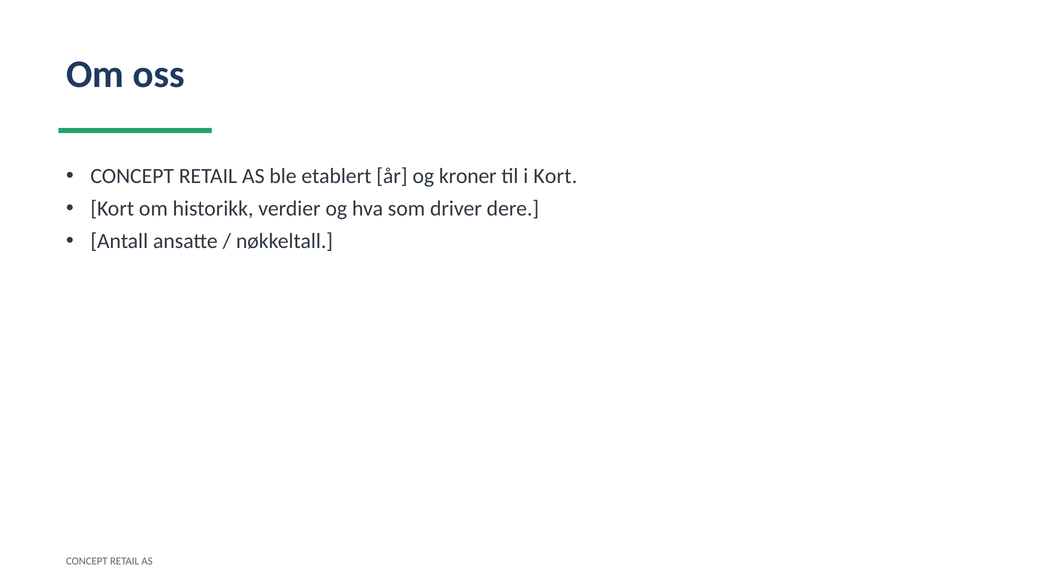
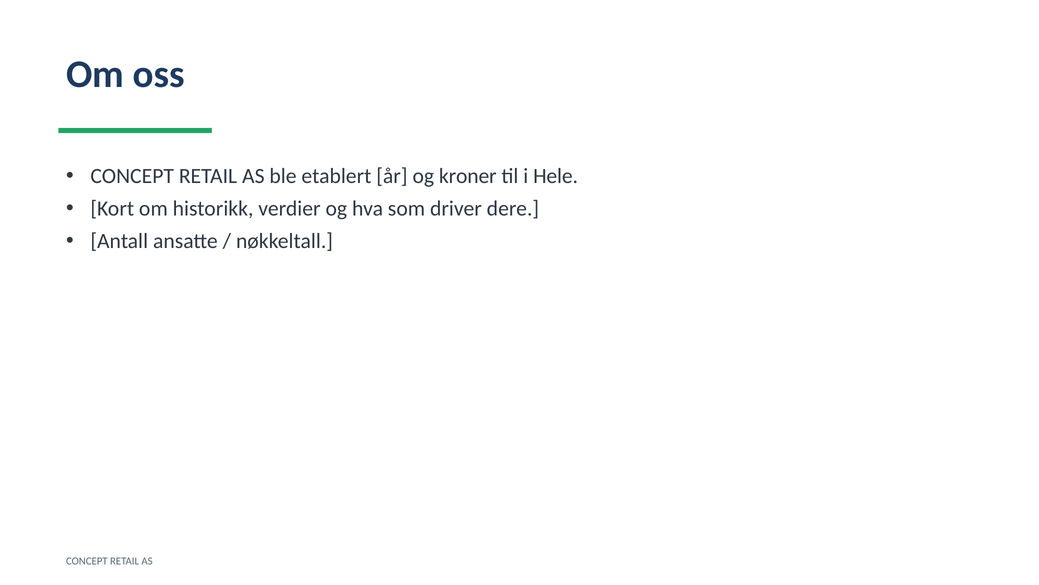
i Kort: Kort -> Hele
